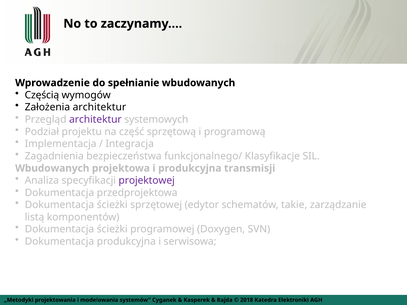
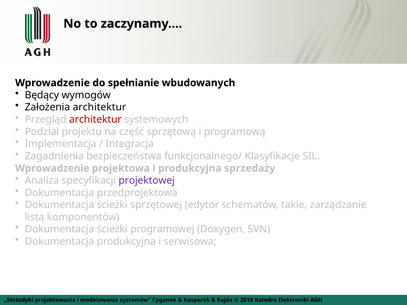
Częścią: Częścią -> Będący
architektur at (95, 120) colour: purple -> red
Wbudowanych at (52, 168): Wbudowanych -> Wprowadzenie
transmisji: transmisji -> sprzedaży
